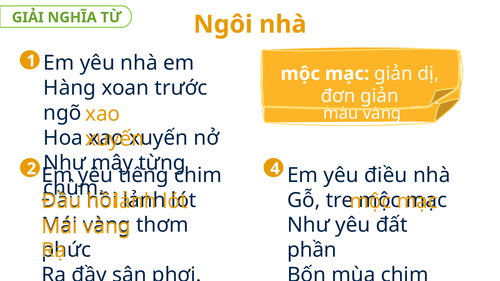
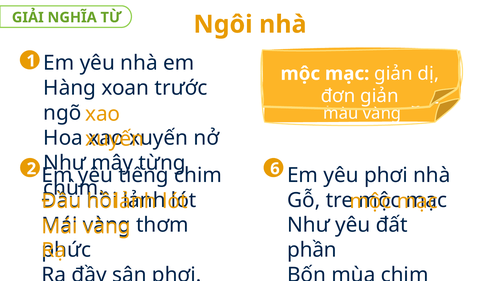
4: 4 -> 6
yêu điều: điều -> phơi
